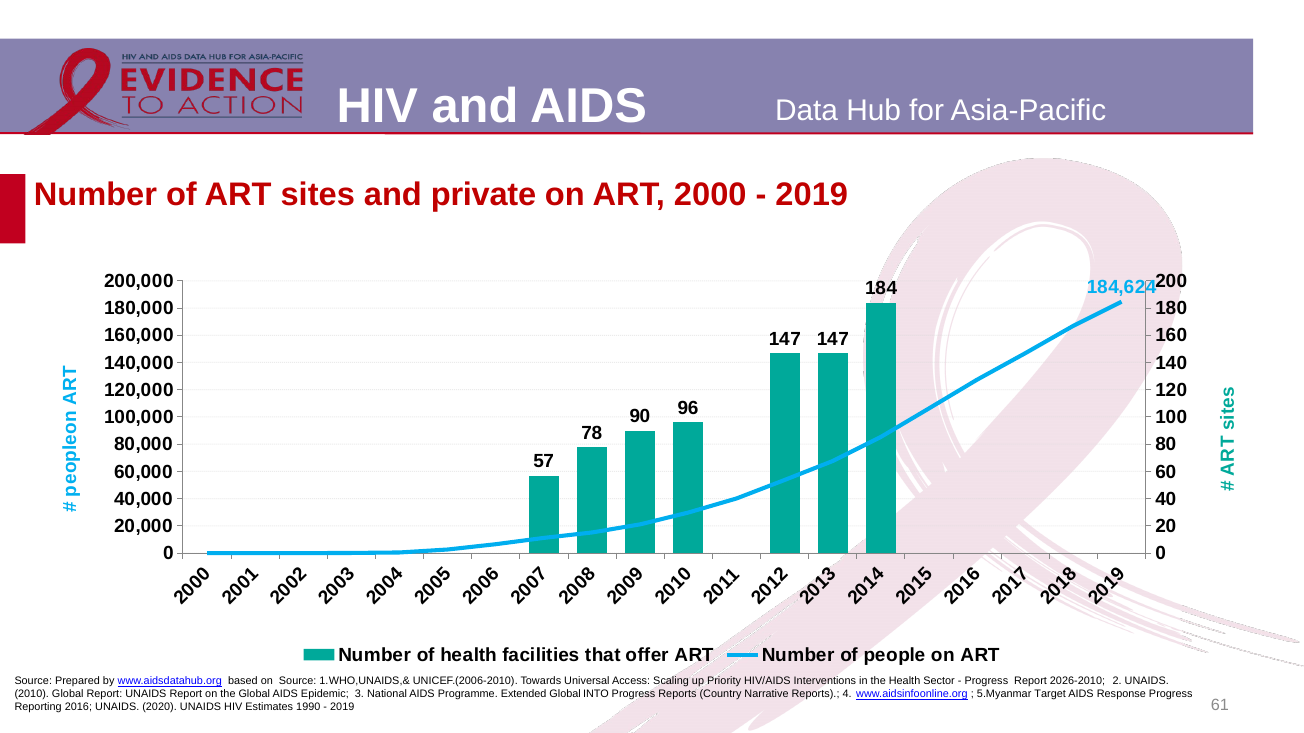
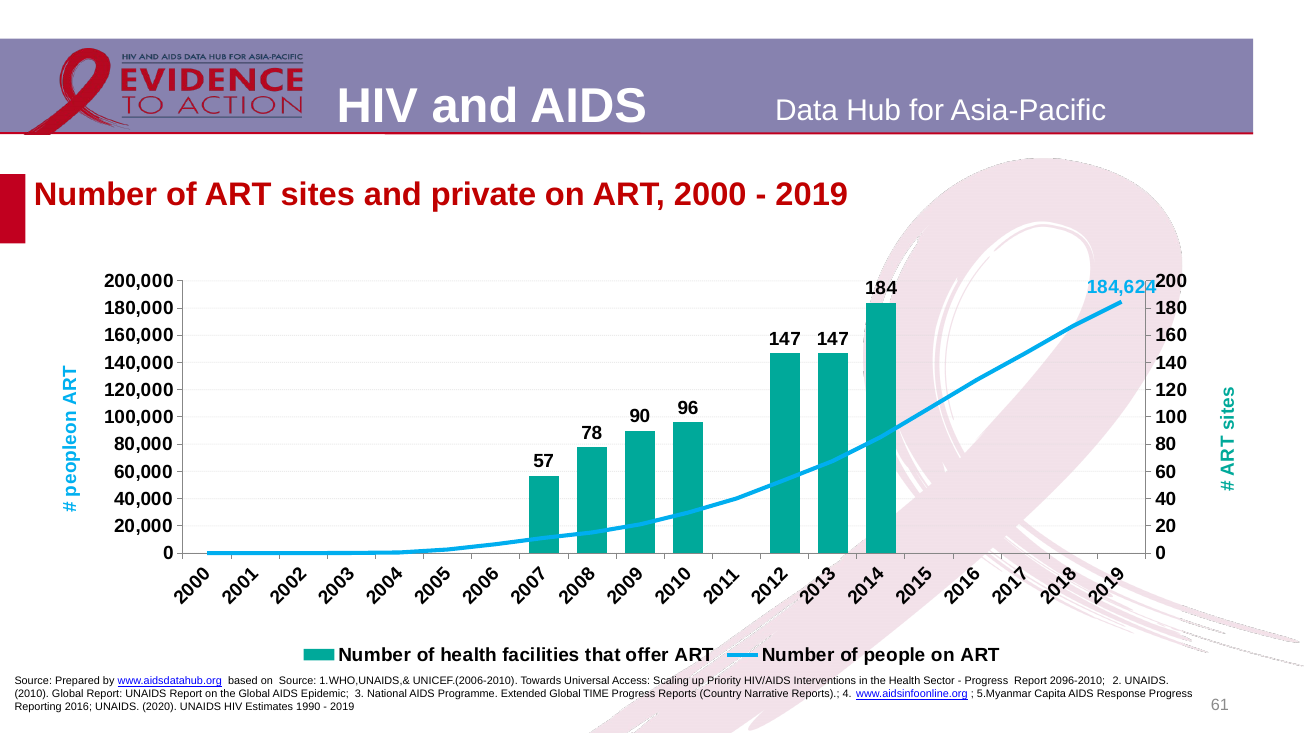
2026-2010: 2026-2010 -> 2096-2010
INTO: INTO -> TIME
Target: Target -> Capita
